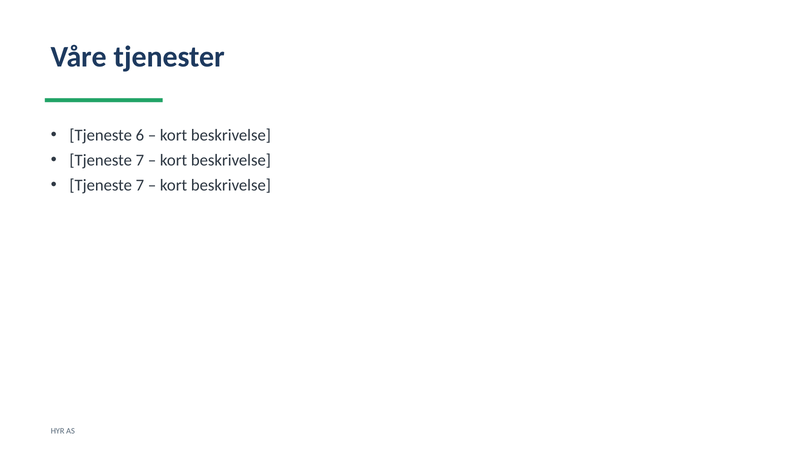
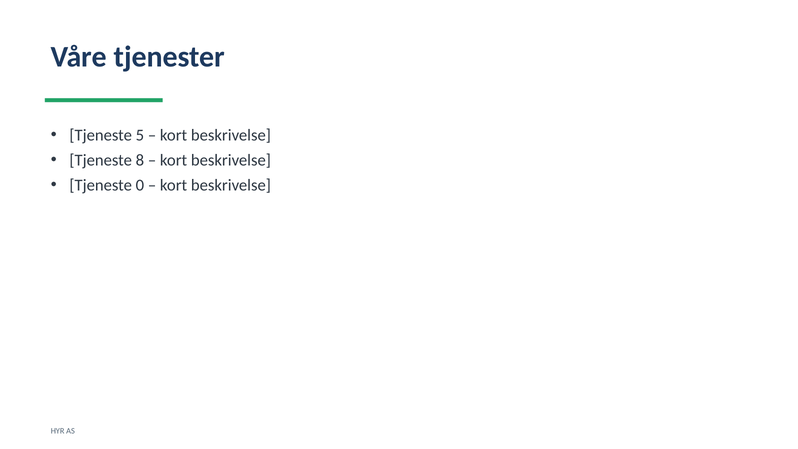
6: 6 -> 5
7 at (140, 160): 7 -> 8
7 at (140, 185): 7 -> 0
